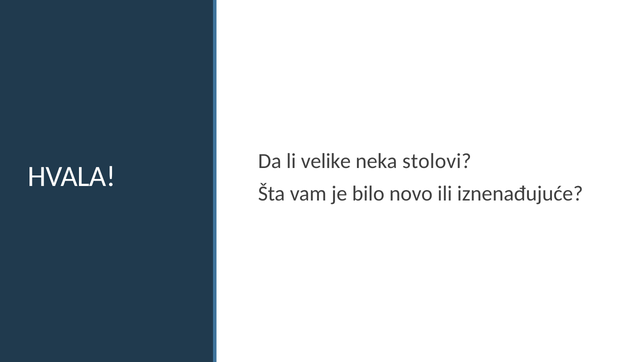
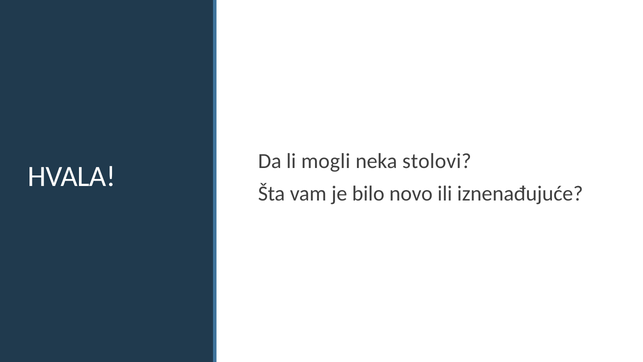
velike: velike -> mogli
